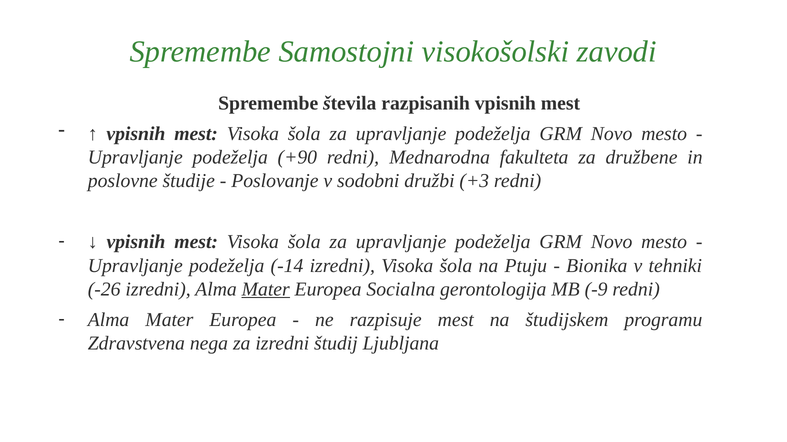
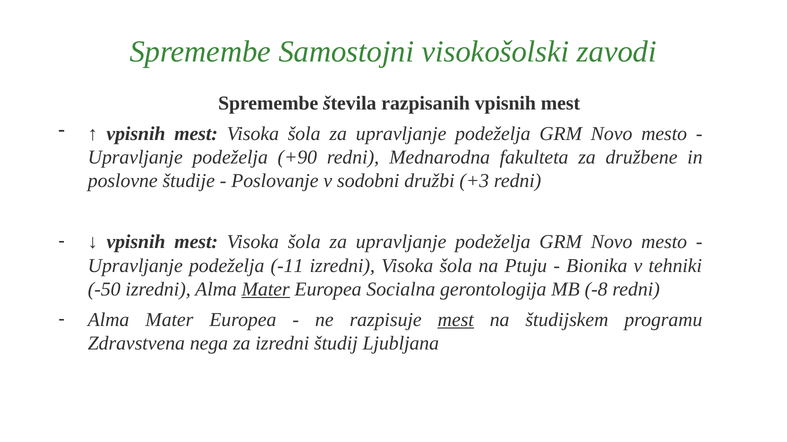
-14: -14 -> -11
-26: -26 -> -50
-9: -9 -> -8
mest at (456, 320) underline: none -> present
